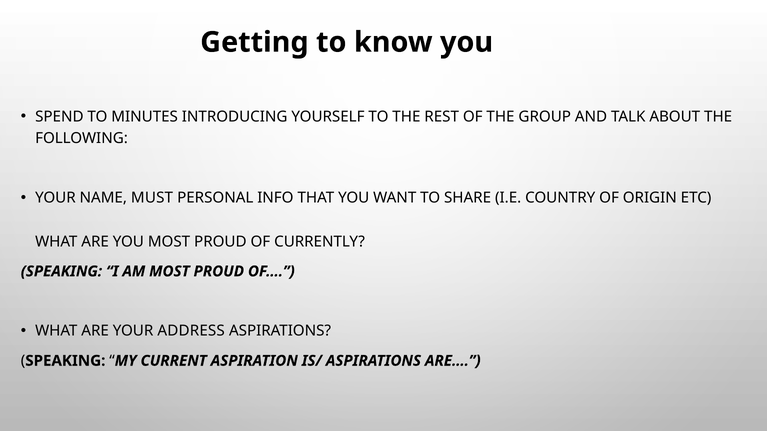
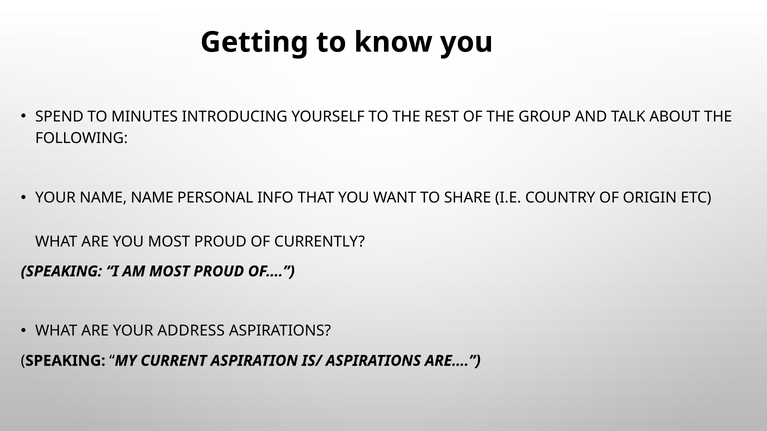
NAME MUST: MUST -> NAME
